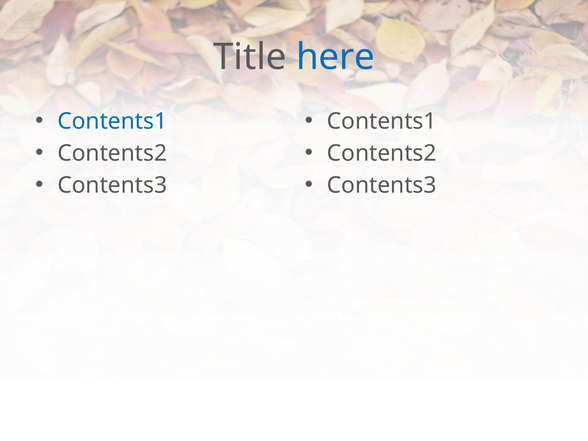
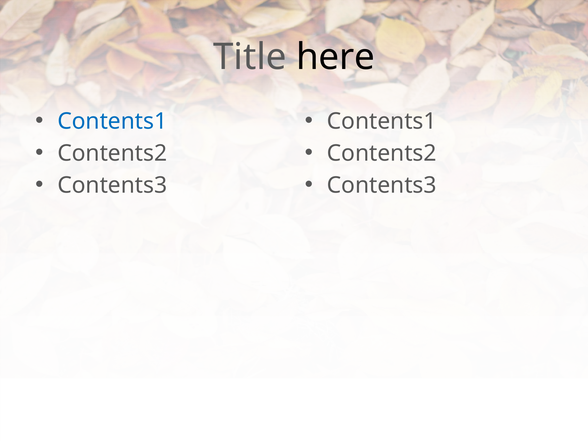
here colour: blue -> black
